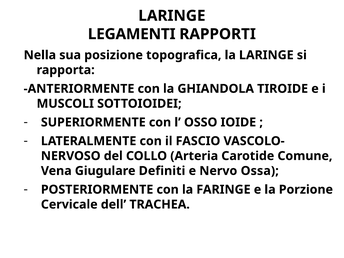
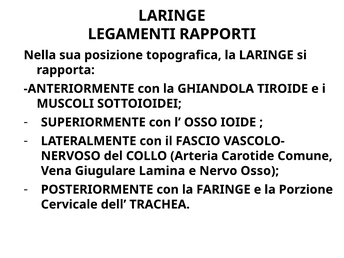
Definiti: Definiti -> Lamina
Nervo Ossa: Ossa -> Osso
